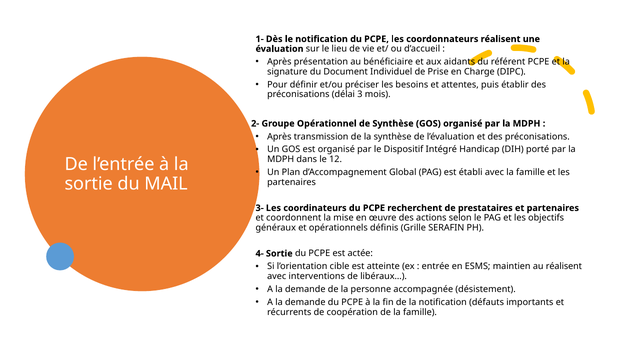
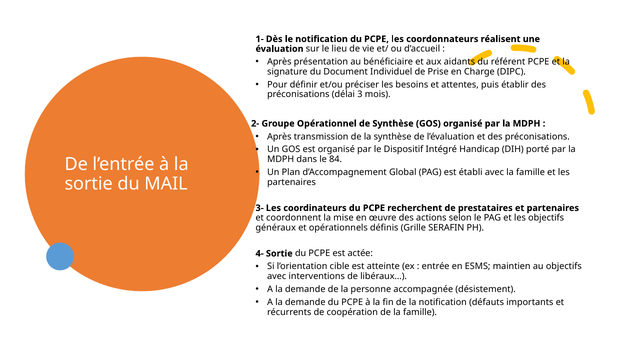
12: 12 -> 84
au réalisent: réalisent -> objectifs
